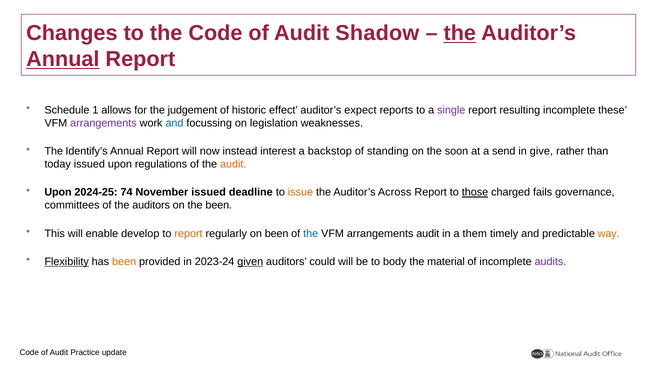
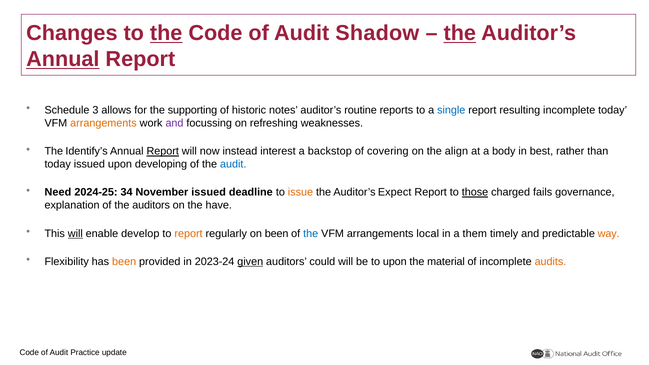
the at (166, 33) underline: none -> present
1: 1 -> 3
judgement: judgement -> supporting
effect: effect -> notes
expect: expect -> routine
single colour: purple -> blue
incomplete these: these -> today
arrangements at (103, 123) colour: purple -> orange
and at (174, 123) colour: blue -> purple
legislation: legislation -> refreshing
Report at (163, 151) underline: none -> present
standing: standing -> covering
soon: soon -> align
send: send -> body
give: give -> best
regulations: regulations -> developing
audit at (233, 164) colour: orange -> blue
Upon at (58, 192): Upon -> Need
74: 74 -> 34
Across: Across -> Expect
committees: committees -> explanation
the been: been -> have
will at (75, 233) underline: none -> present
arrangements audit: audit -> local
Flexibility underline: present -> none
to body: body -> upon
audits colour: purple -> orange
